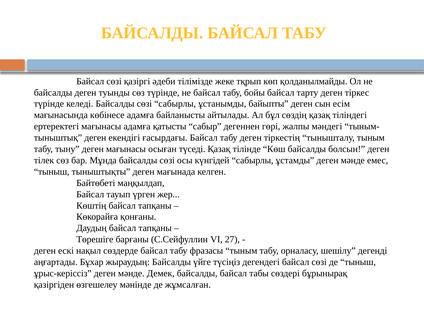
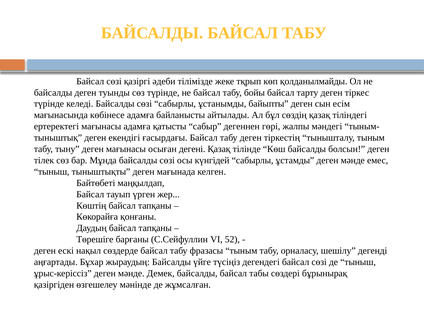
түседі: түседі -> дегені
27: 27 -> 52
